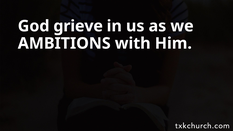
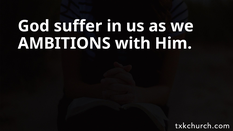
grieve: grieve -> suffer
